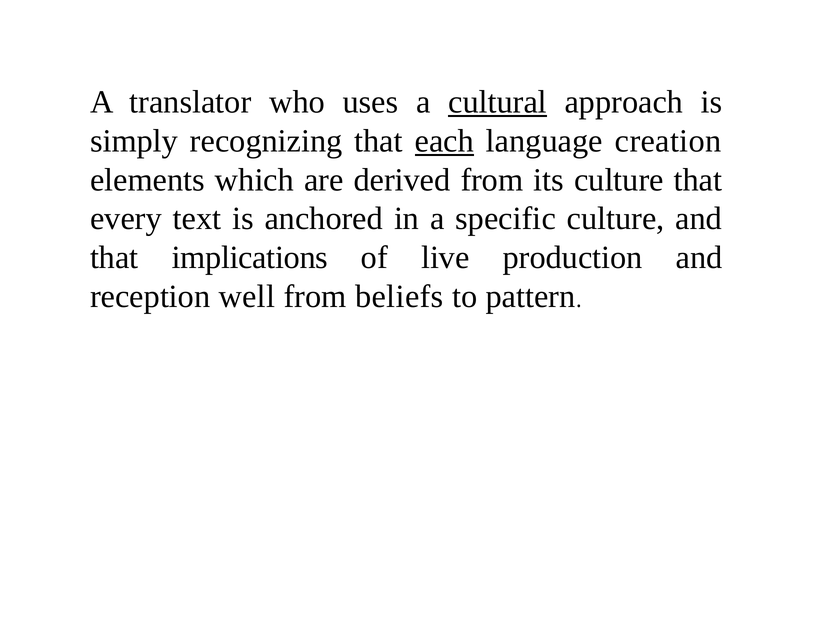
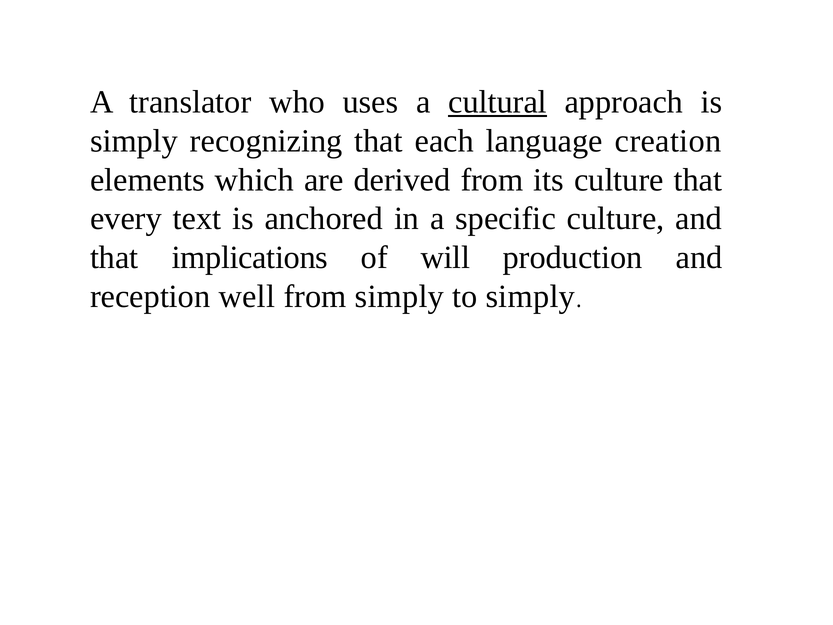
each underline: present -> none
live: live -> will
from beliefs: beliefs -> simply
to pattern: pattern -> simply
